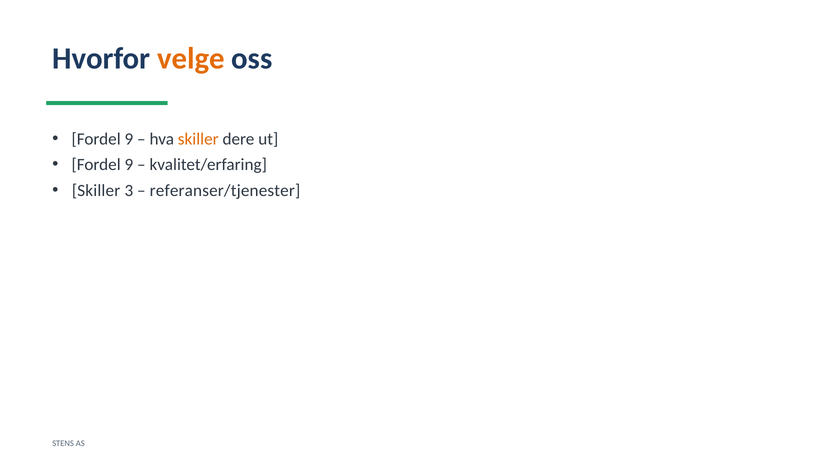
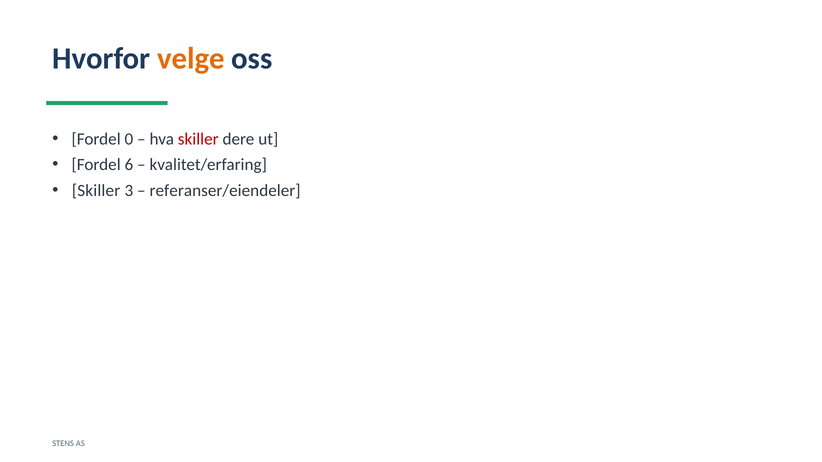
9 at (129, 139): 9 -> 0
skiller at (198, 139) colour: orange -> red
9 at (129, 165): 9 -> 6
referanser/tjenester: referanser/tjenester -> referanser/eiendeler
